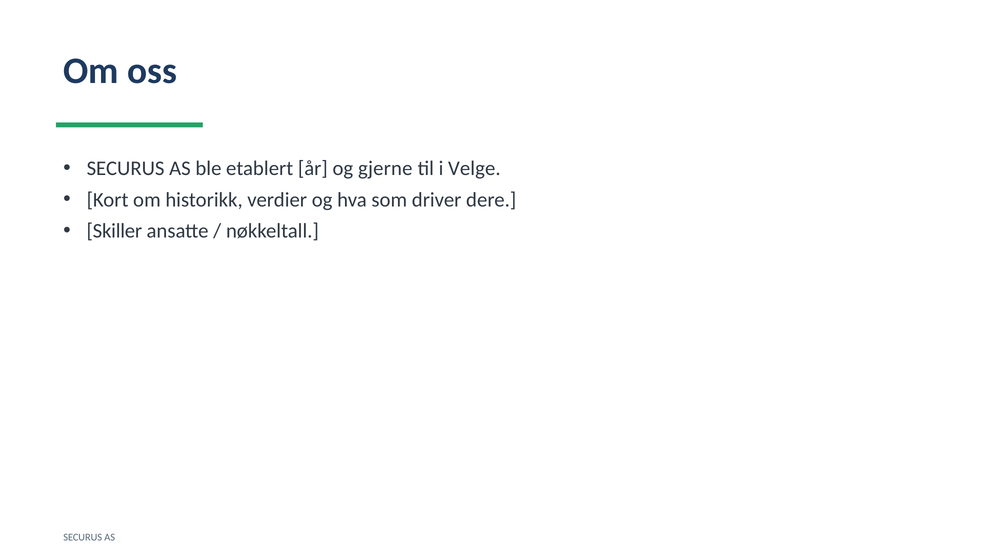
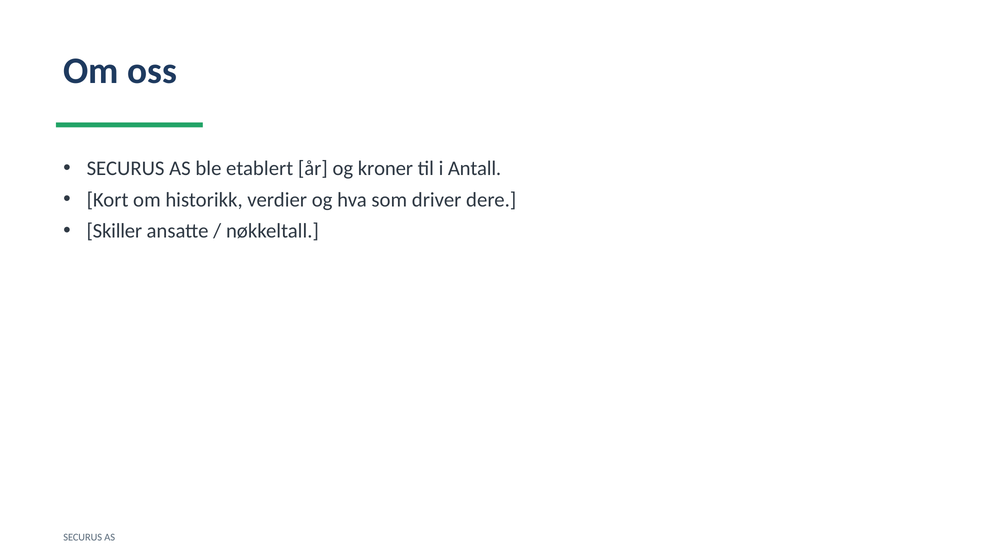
gjerne: gjerne -> kroner
Velge: Velge -> Antall
